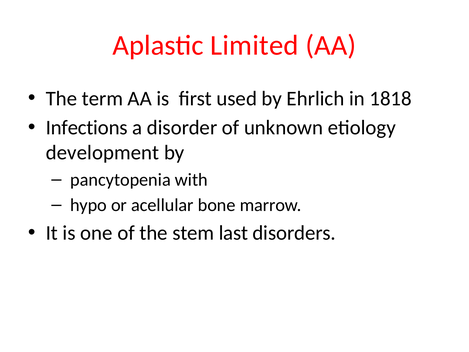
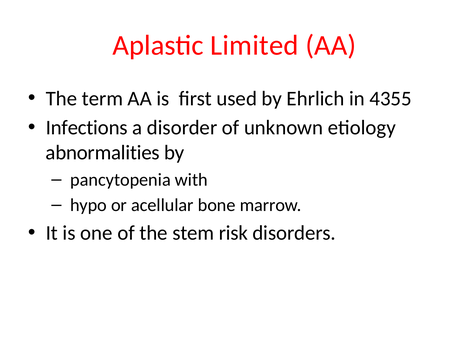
1818: 1818 -> 4355
development: development -> abnormalities
last: last -> risk
